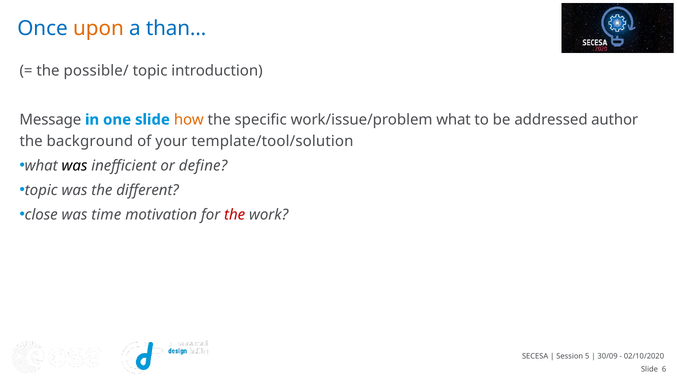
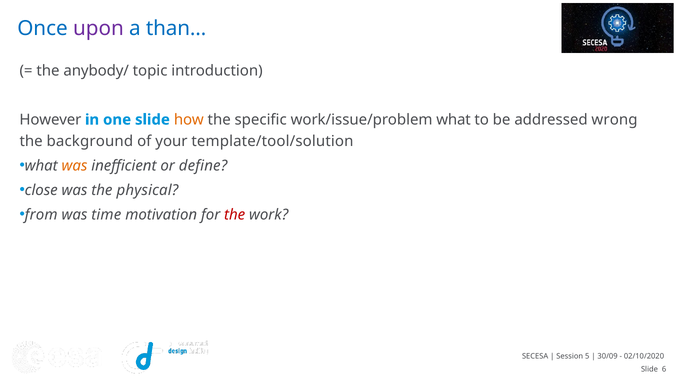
upon colour: orange -> purple
possible/: possible/ -> anybody/
Message: Message -> However
author: author -> wrong
was at (75, 166) colour: black -> orange
topic at (41, 190): topic -> close
different: different -> physical
close: close -> from
